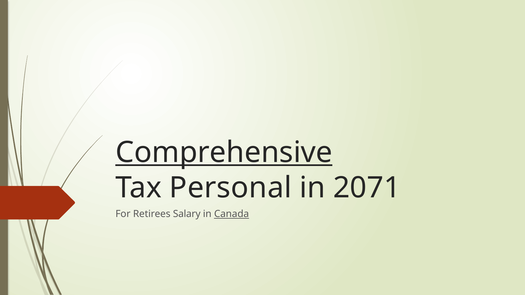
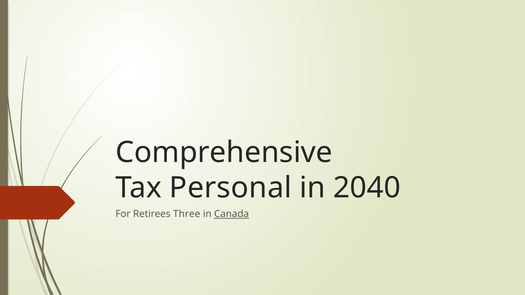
Comprehensive underline: present -> none
2071: 2071 -> 2040
Salary: Salary -> Three
